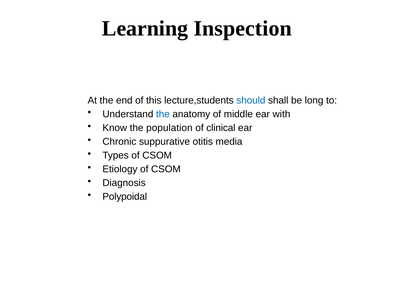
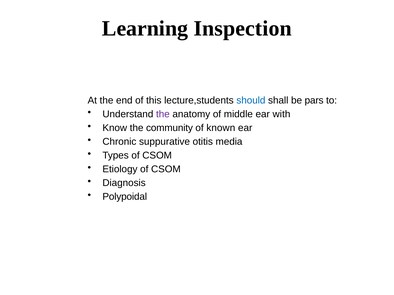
long: long -> pars
the at (163, 114) colour: blue -> purple
population: population -> community
clinical: clinical -> known
